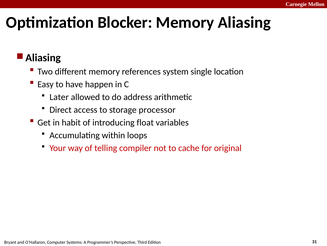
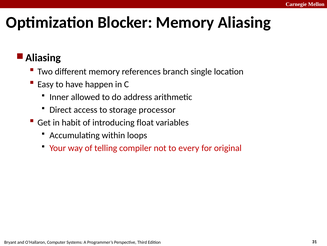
system: system -> branch
Later: Later -> Inner
cache: cache -> every
